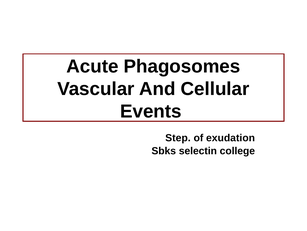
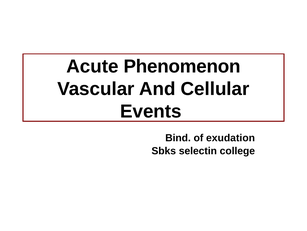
Phagosomes: Phagosomes -> Phenomenon
Step: Step -> Bind
